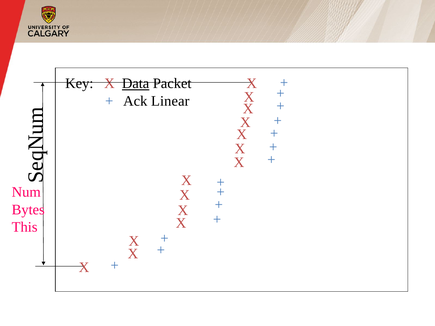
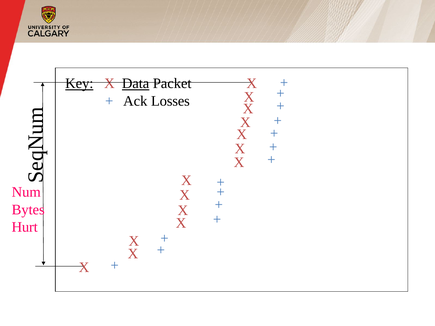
Key underline: none -> present
Linear: Linear -> Losses
This: This -> Hurt
